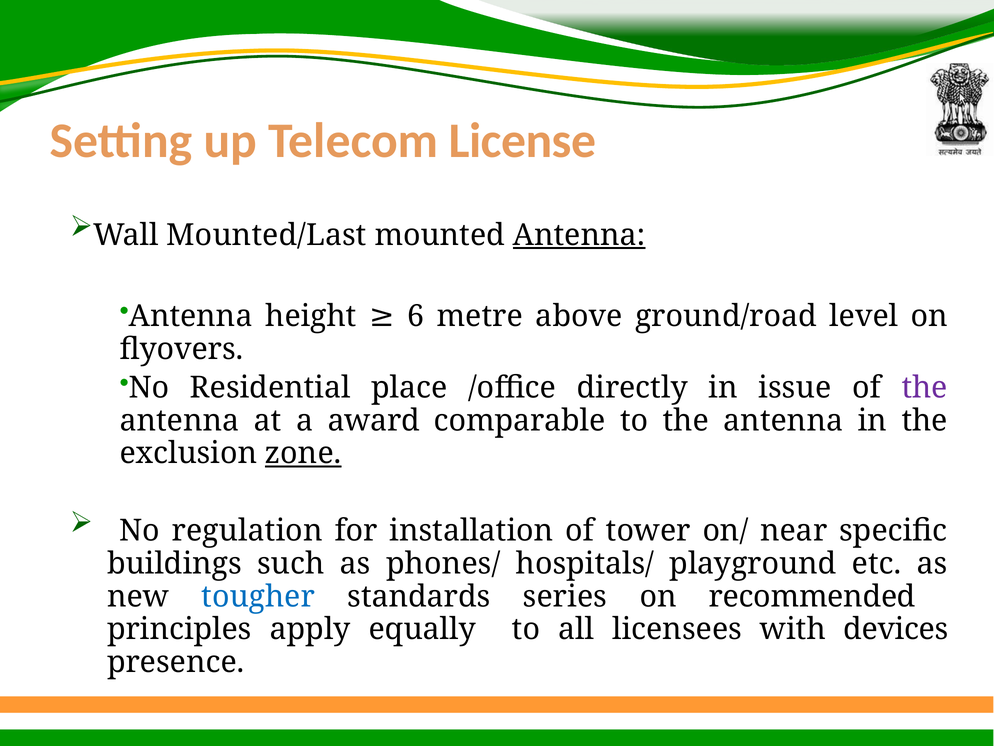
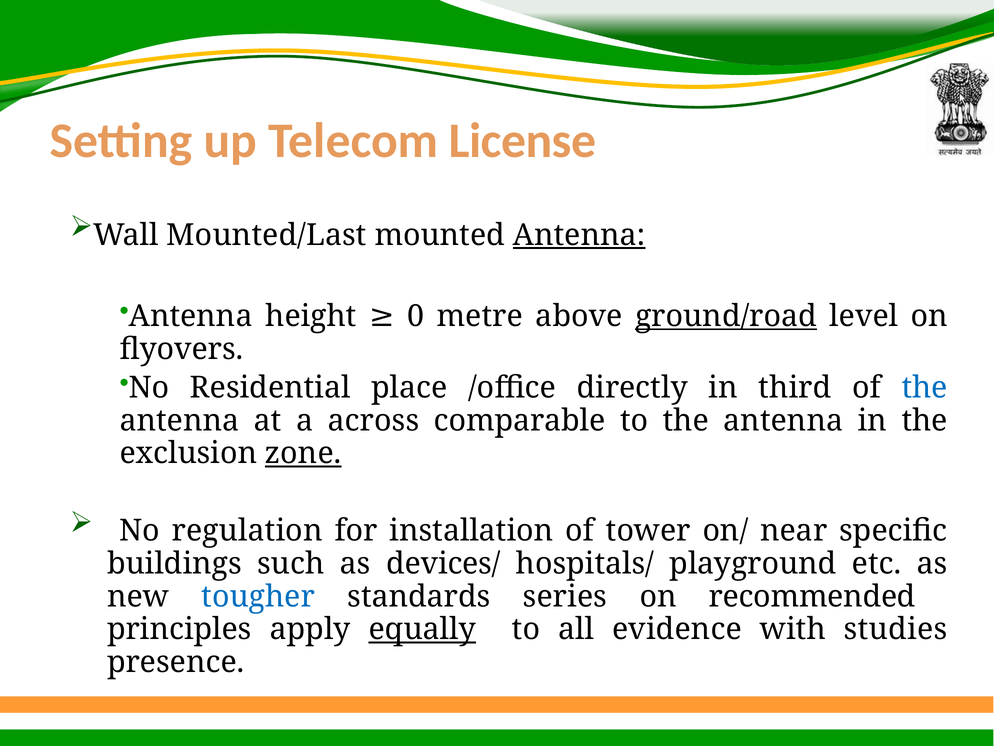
6: 6 -> 0
ground/road underline: none -> present
issue: issue -> third
the at (925, 388) colour: purple -> blue
award: award -> across
phones/: phones/ -> devices/
equally underline: none -> present
licensees: licensees -> evidence
devices: devices -> studies
